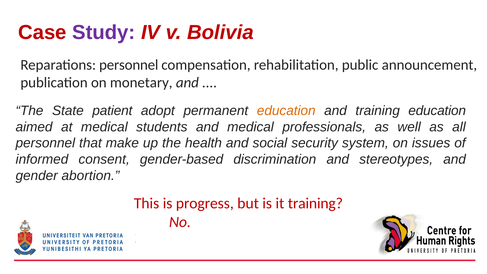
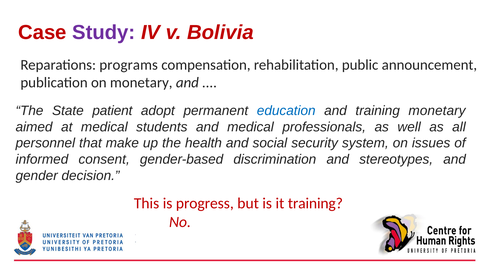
Reparations personnel: personnel -> programs
education at (286, 111) colour: orange -> blue
training education: education -> monetary
abortion: abortion -> decision
